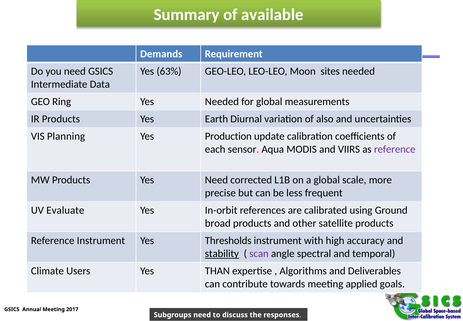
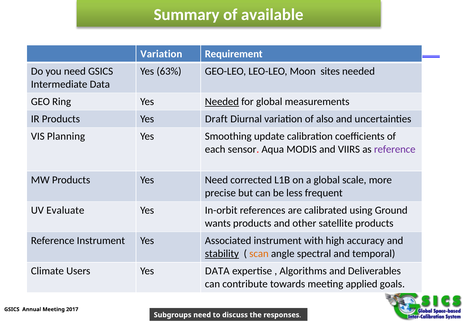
Demands at (161, 54): Demands -> Variation
Needed at (222, 101) underline: none -> present
Earth: Earth -> Draft
Production: Production -> Smoothing
broad: broad -> wants
Thresholds: Thresholds -> Associated
scan colour: purple -> orange
Yes THAN: THAN -> DATA
